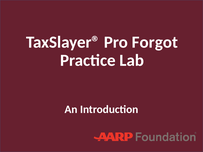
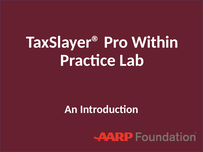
Forgot: Forgot -> Within
